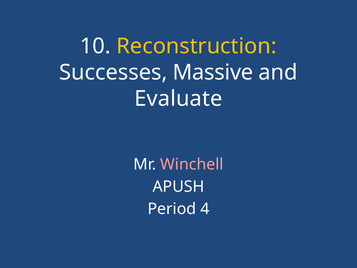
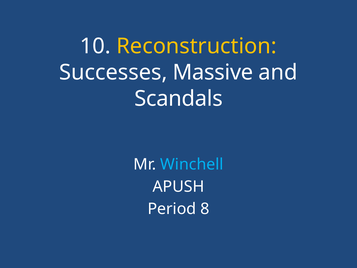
Evaluate: Evaluate -> Scandals
Winchell colour: pink -> light blue
4: 4 -> 8
